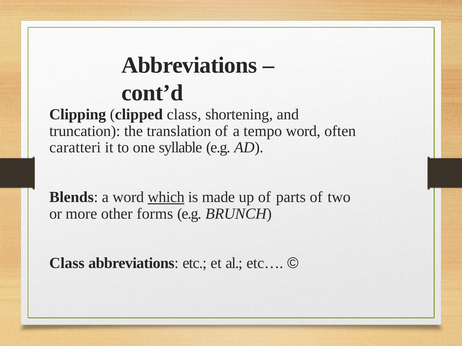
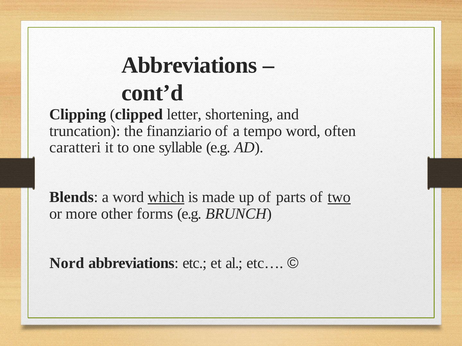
clipped class: class -> letter
translation: translation -> finanziario
two underline: none -> present
Class at (67, 263): Class -> Nord
